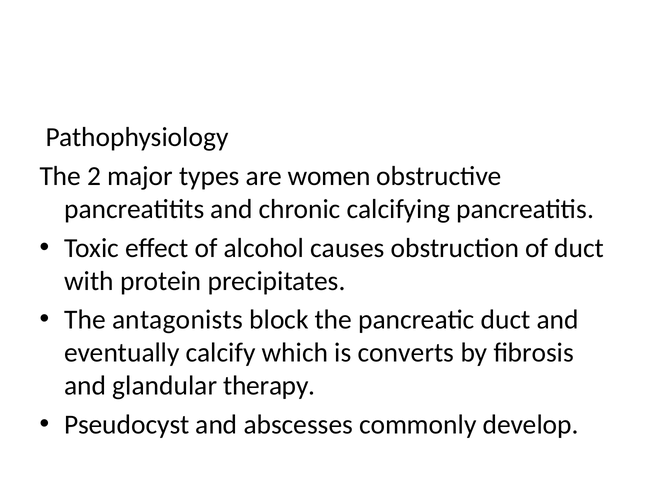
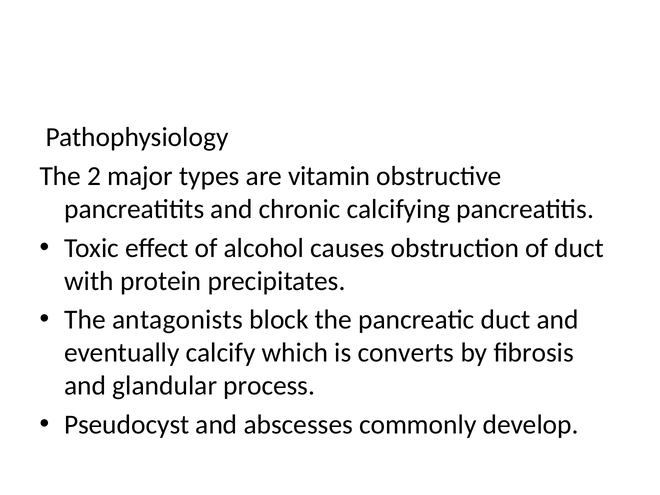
women: women -> vitamin
therapy: therapy -> process
